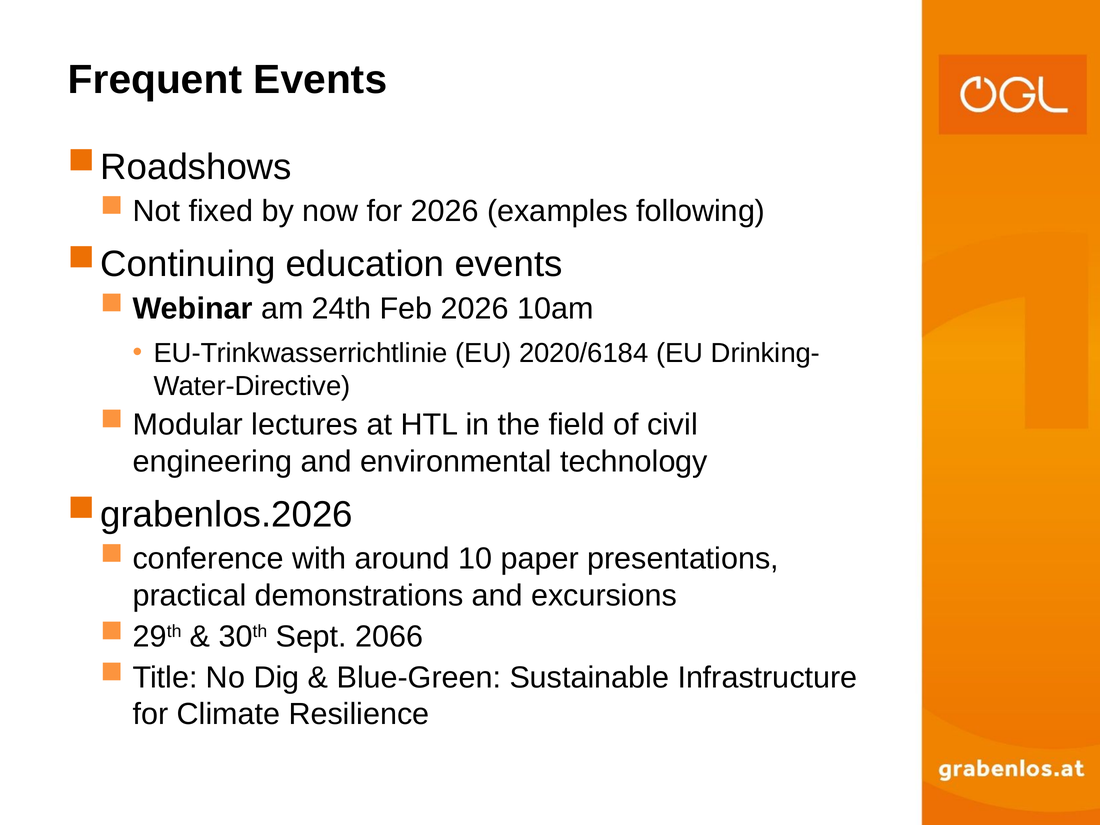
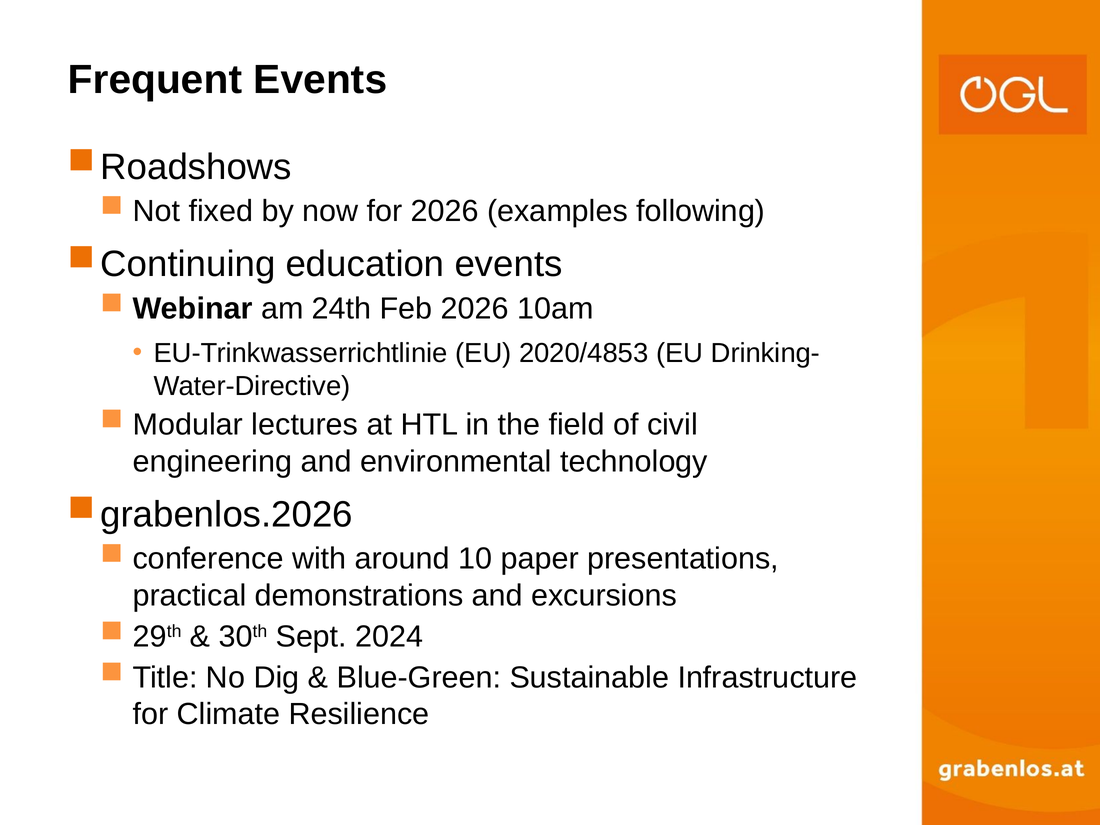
2020/6184: 2020/6184 -> 2020/4853
2066: 2066 -> 2024
